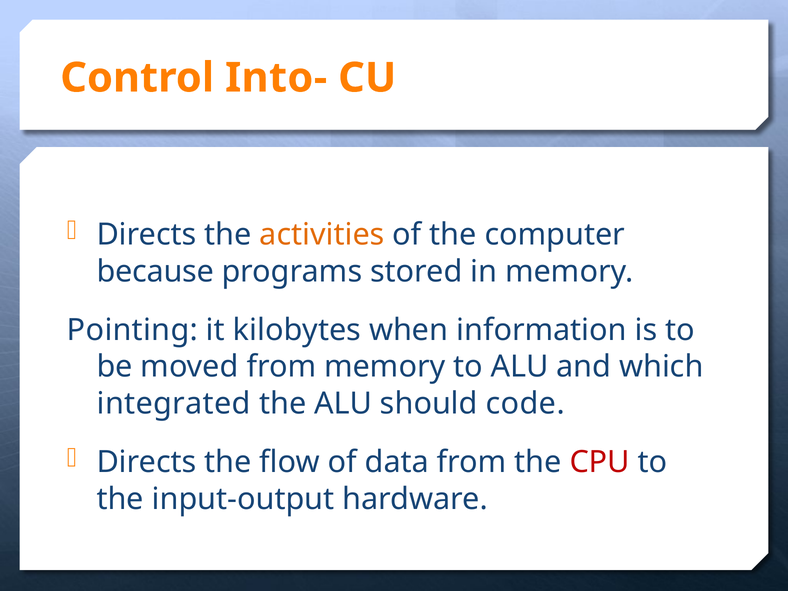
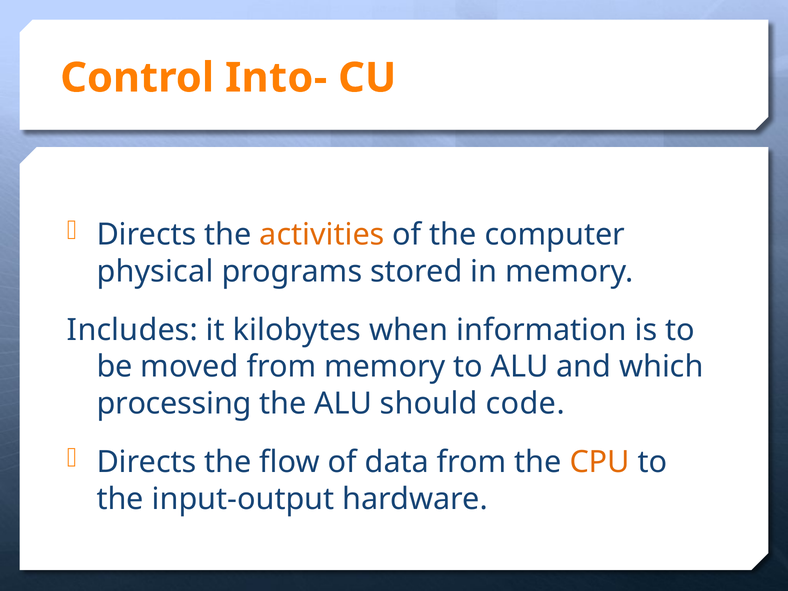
because: because -> physical
Pointing: Pointing -> Includes
integrated: integrated -> processing
CPU colour: red -> orange
